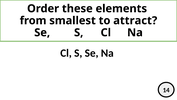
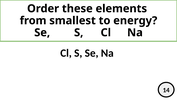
attract: attract -> energy
